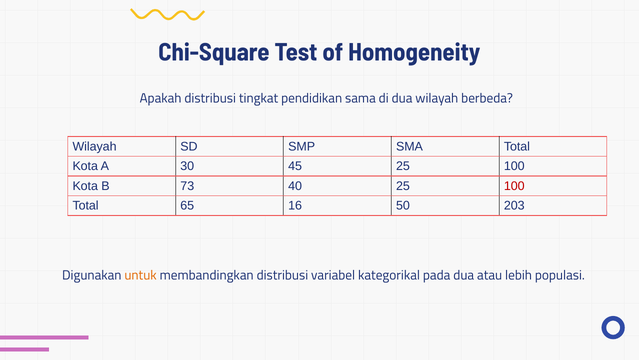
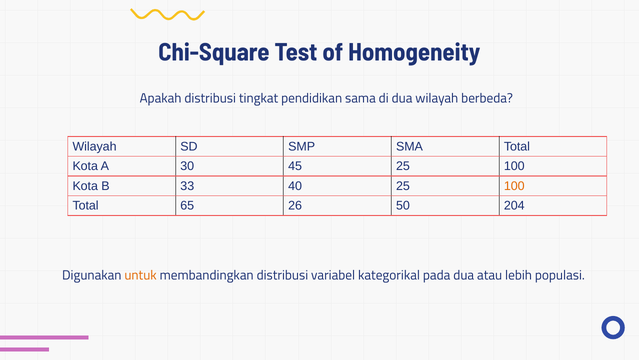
73: 73 -> 33
100 at (514, 186) colour: red -> orange
16: 16 -> 26
203: 203 -> 204
